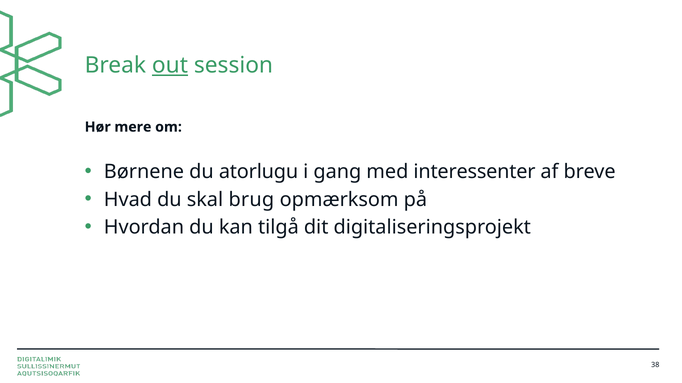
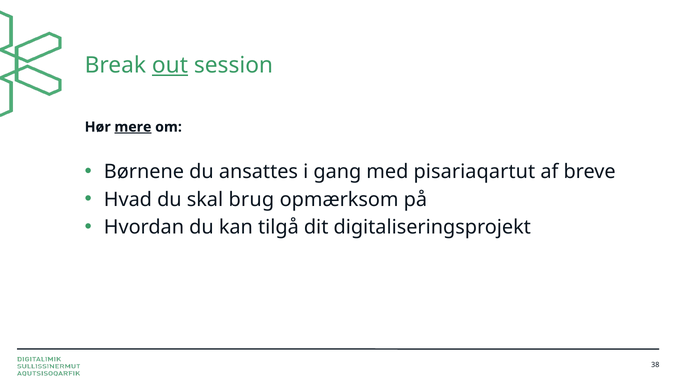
mere underline: none -> present
atorlugu: atorlugu -> ansattes
interessenter: interessenter -> pisariaqartut
